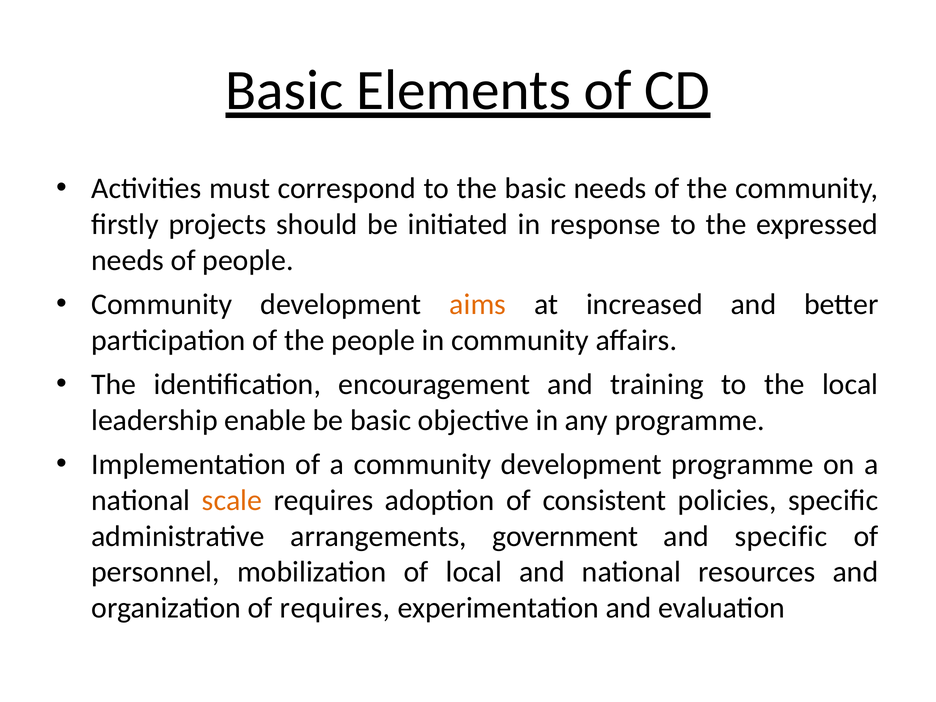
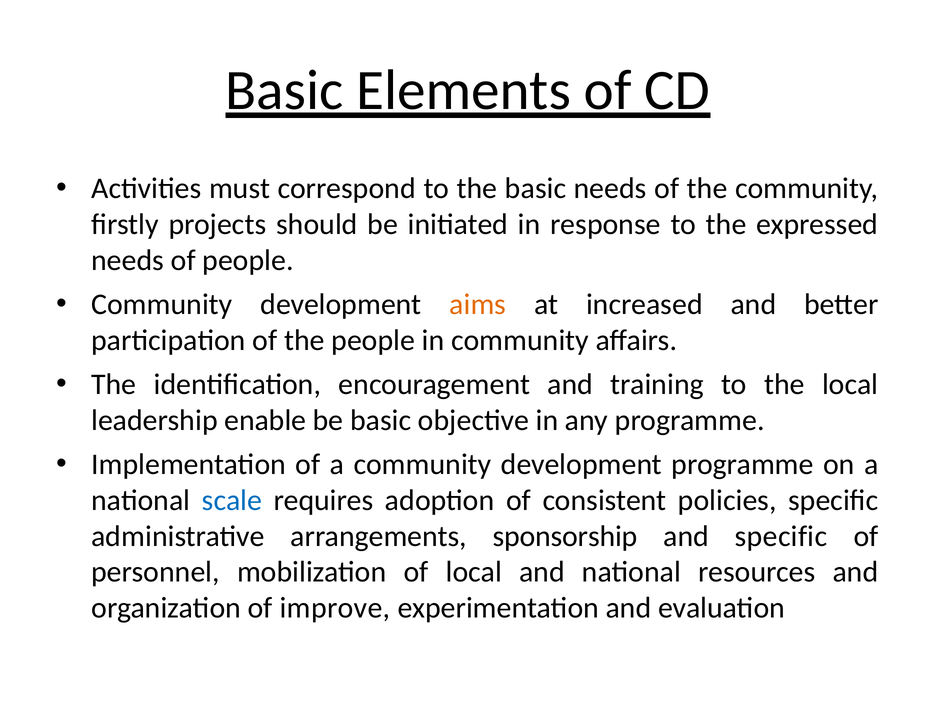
scale colour: orange -> blue
government: government -> sponsorship
of requires: requires -> improve
